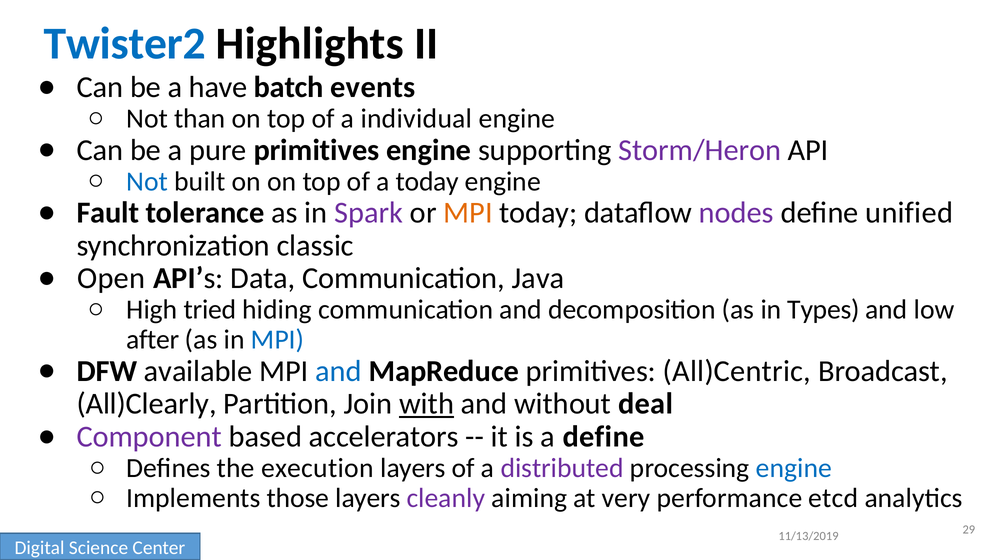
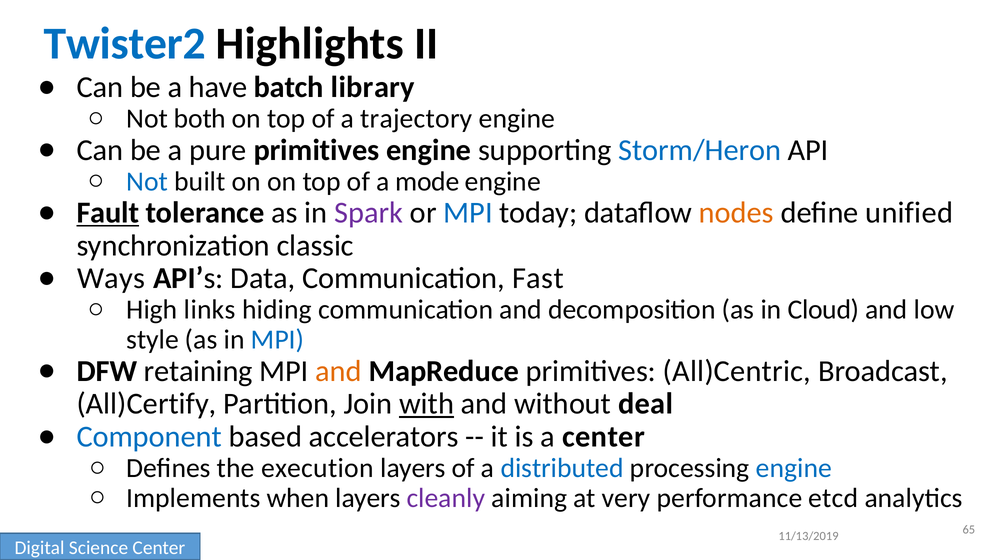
events: events -> library
than: than -> both
individual: individual -> trajectory
Storm/Heron colour: purple -> blue
a today: today -> mode
Fault underline: none -> present
MPI at (468, 213) colour: orange -> blue
nodes colour: purple -> orange
Open: Open -> Ways
Java: Java -> Fast
tried: tried -> links
Types: Types -> Cloud
after: after -> style
available: available -> retaining
and at (339, 371) colour: blue -> orange
All)Clearly: All)Clearly -> All)Certify
Component colour: purple -> blue
a define: define -> center
distributed colour: purple -> blue
those: those -> when
29: 29 -> 65
